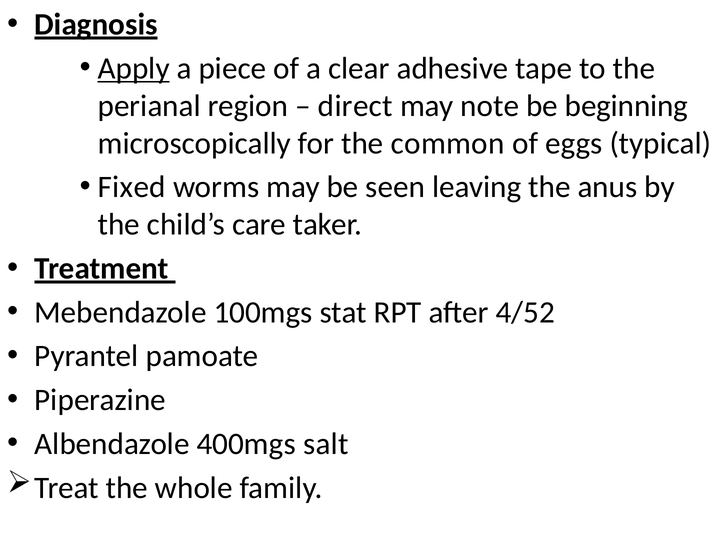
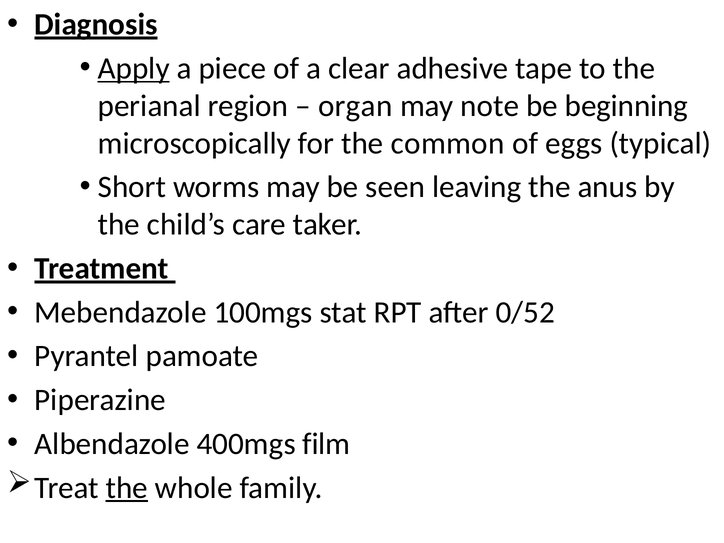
direct: direct -> organ
Fixed: Fixed -> Short
4/52: 4/52 -> 0/52
salt: salt -> film
the at (127, 488) underline: none -> present
